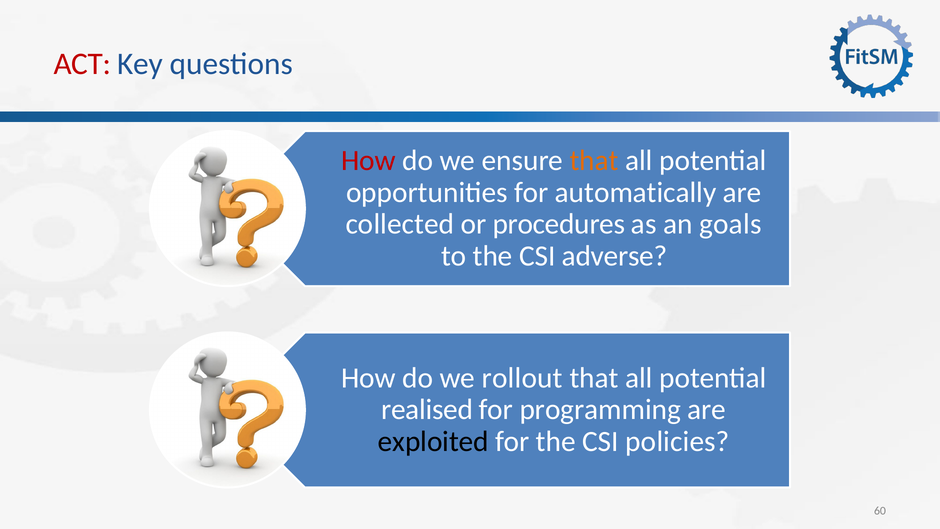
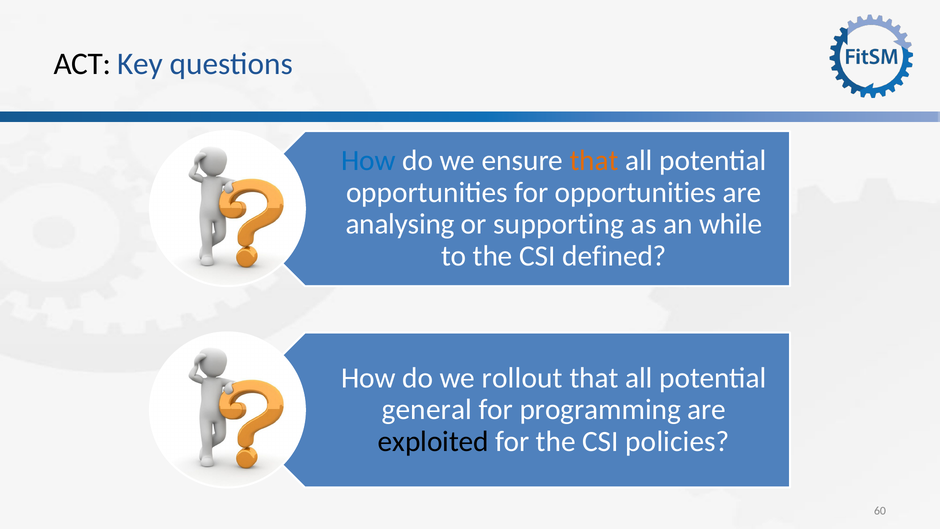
ACT colour: red -> black
How at (368, 161) colour: red -> blue
for automatically: automatically -> opportunities
collected: collected -> analysing
procedures: procedures -> supporting
goals: goals -> while
adverse: adverse -> defined
realised: realised -> general
